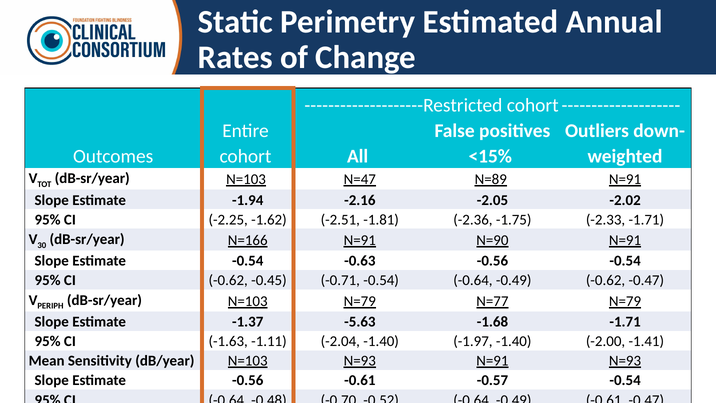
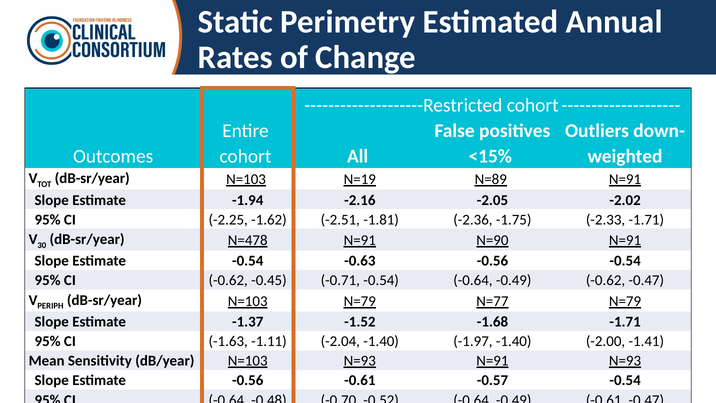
N=47: N=47 -> N=19
N=166: N=166 -> N=478
-5.63: -5.63 -> -1.52
